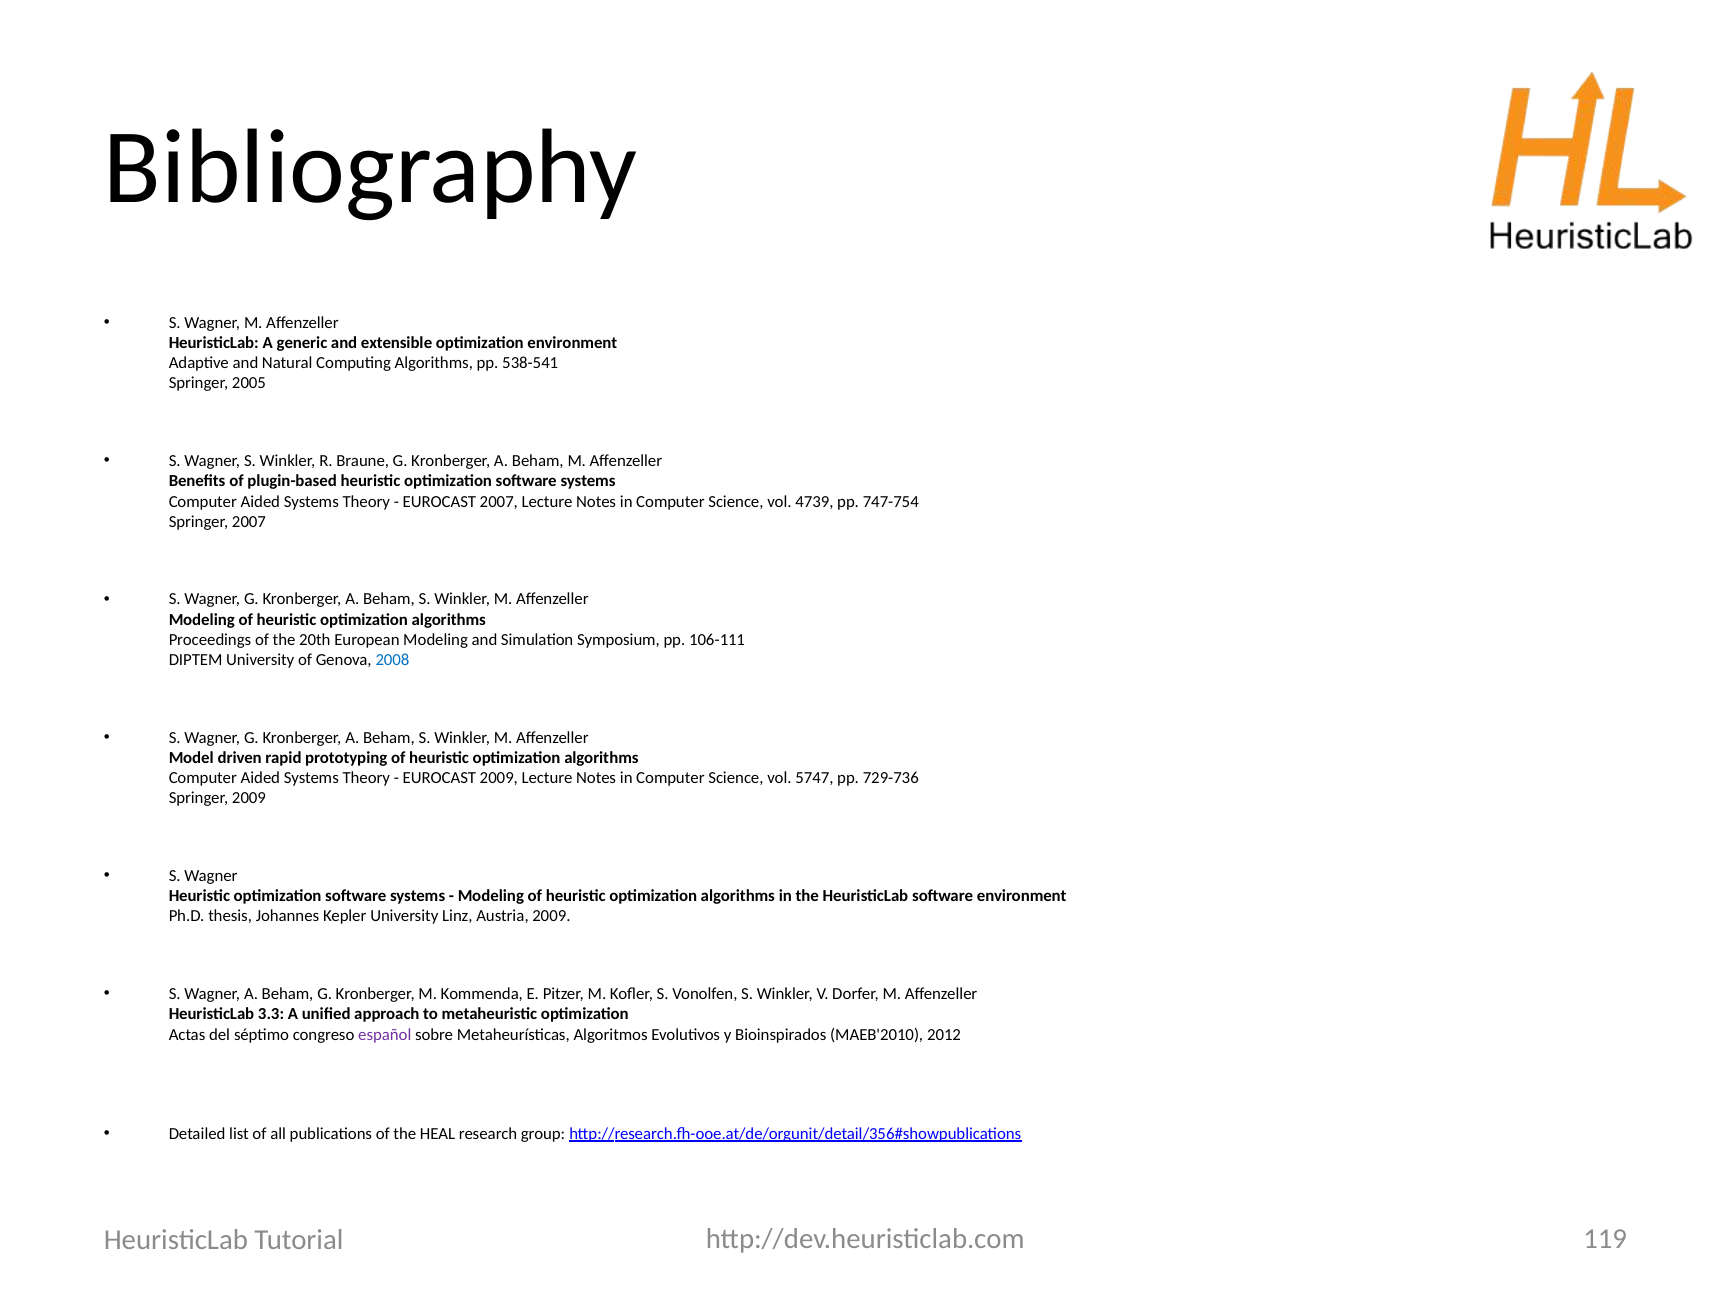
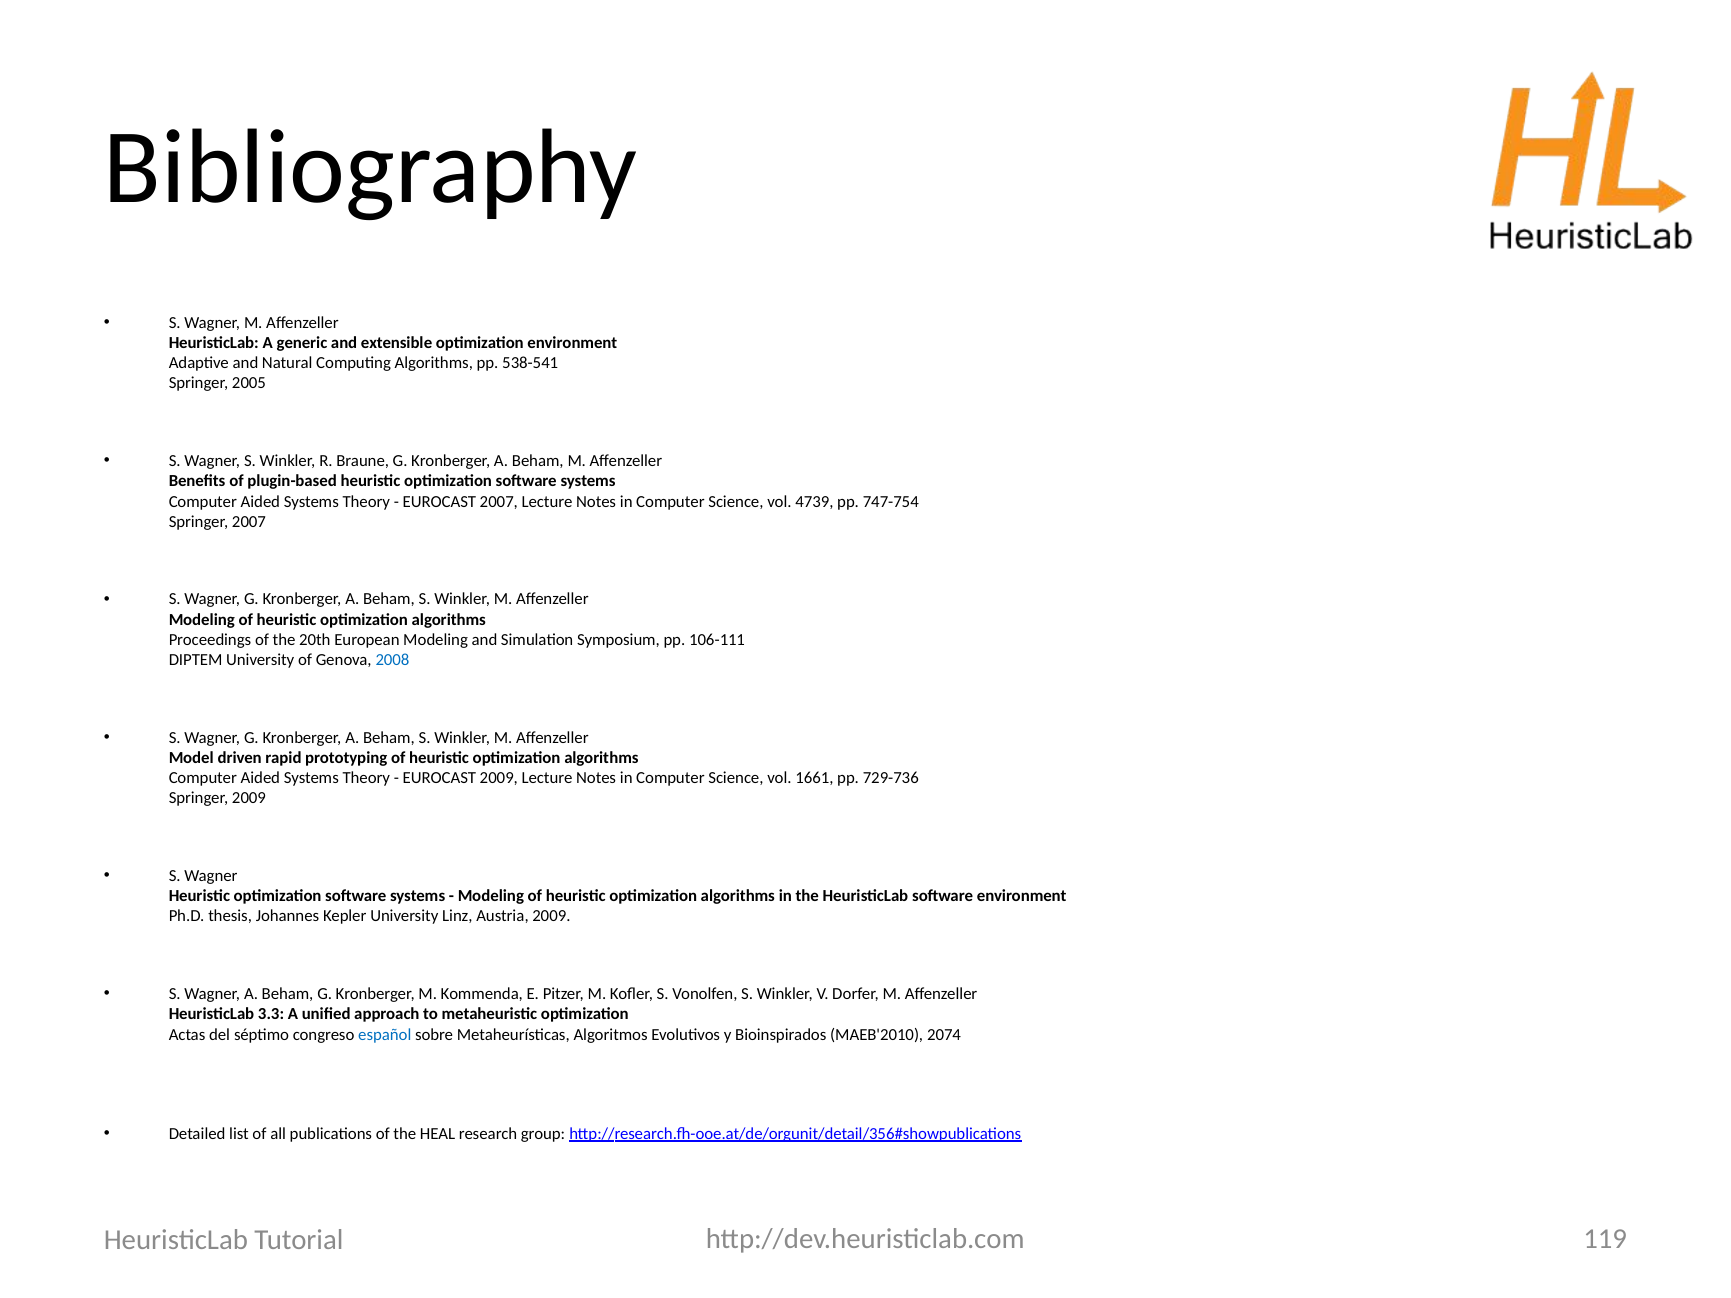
5747: 5747 -> 1661
español colour: purple -> blue
2012: 2012 -> 2074
